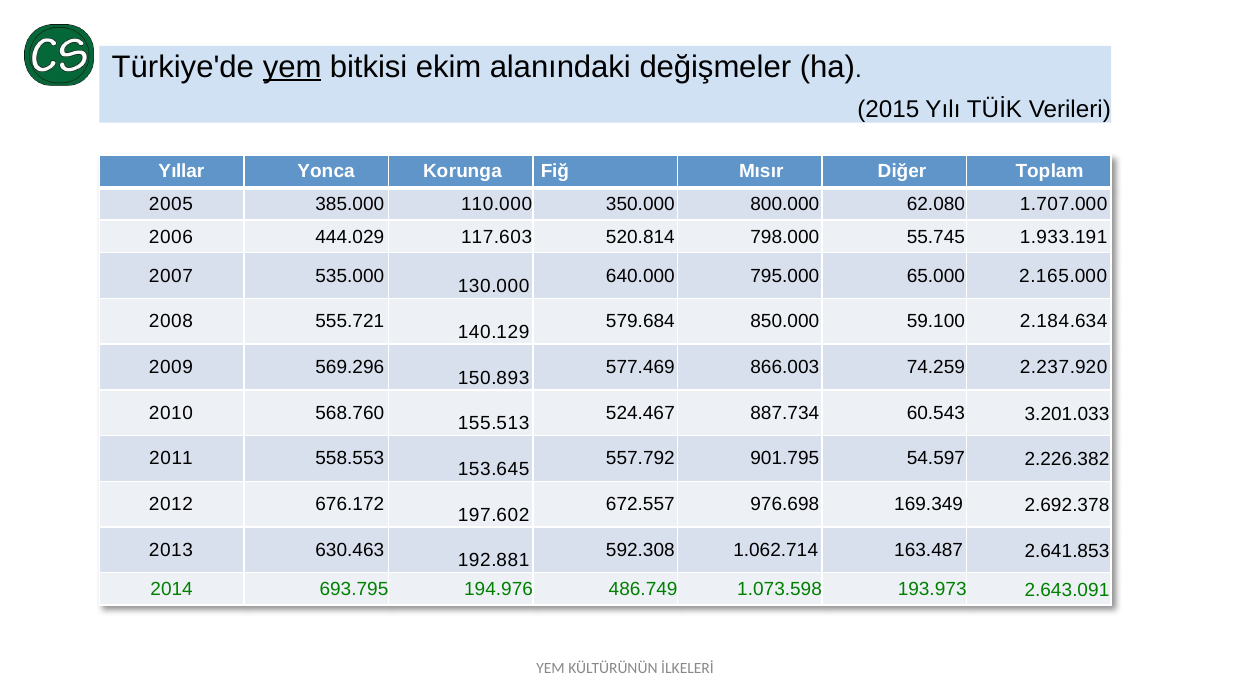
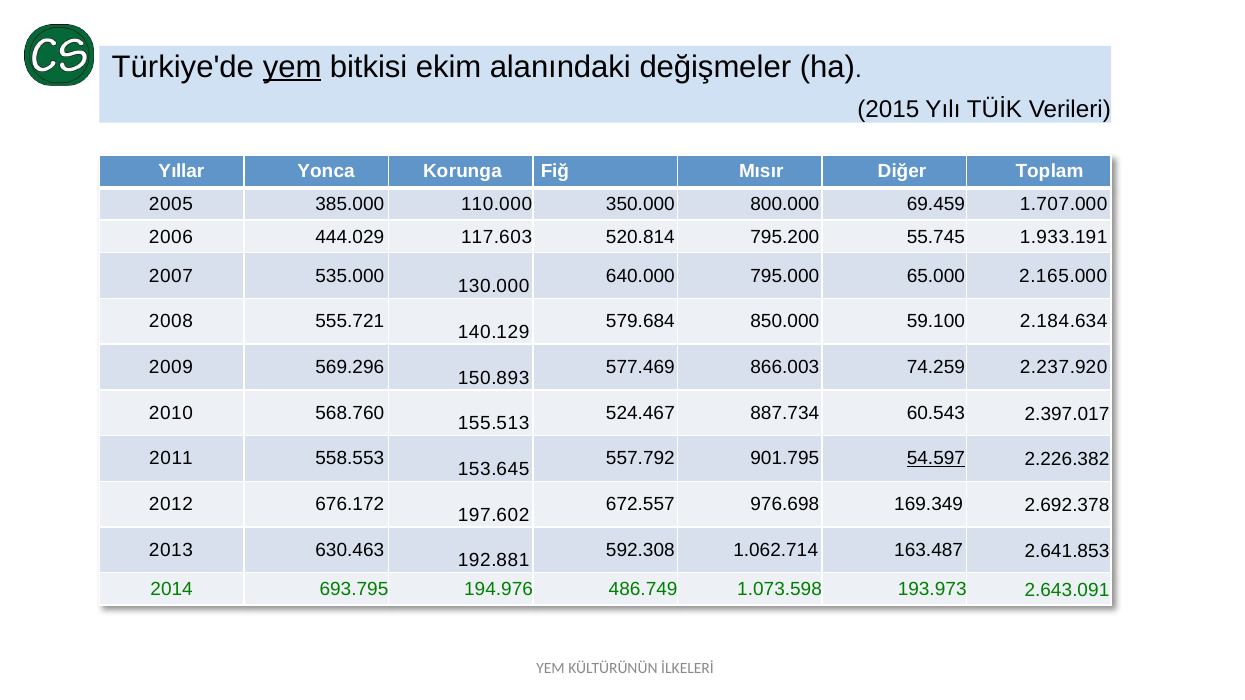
62.080: 62.080 -> 69.459
798.000: 798.000 -> 795.200
3.201.033: 3.201.033 -> 2.397.017
54.597 underline: none -> present
